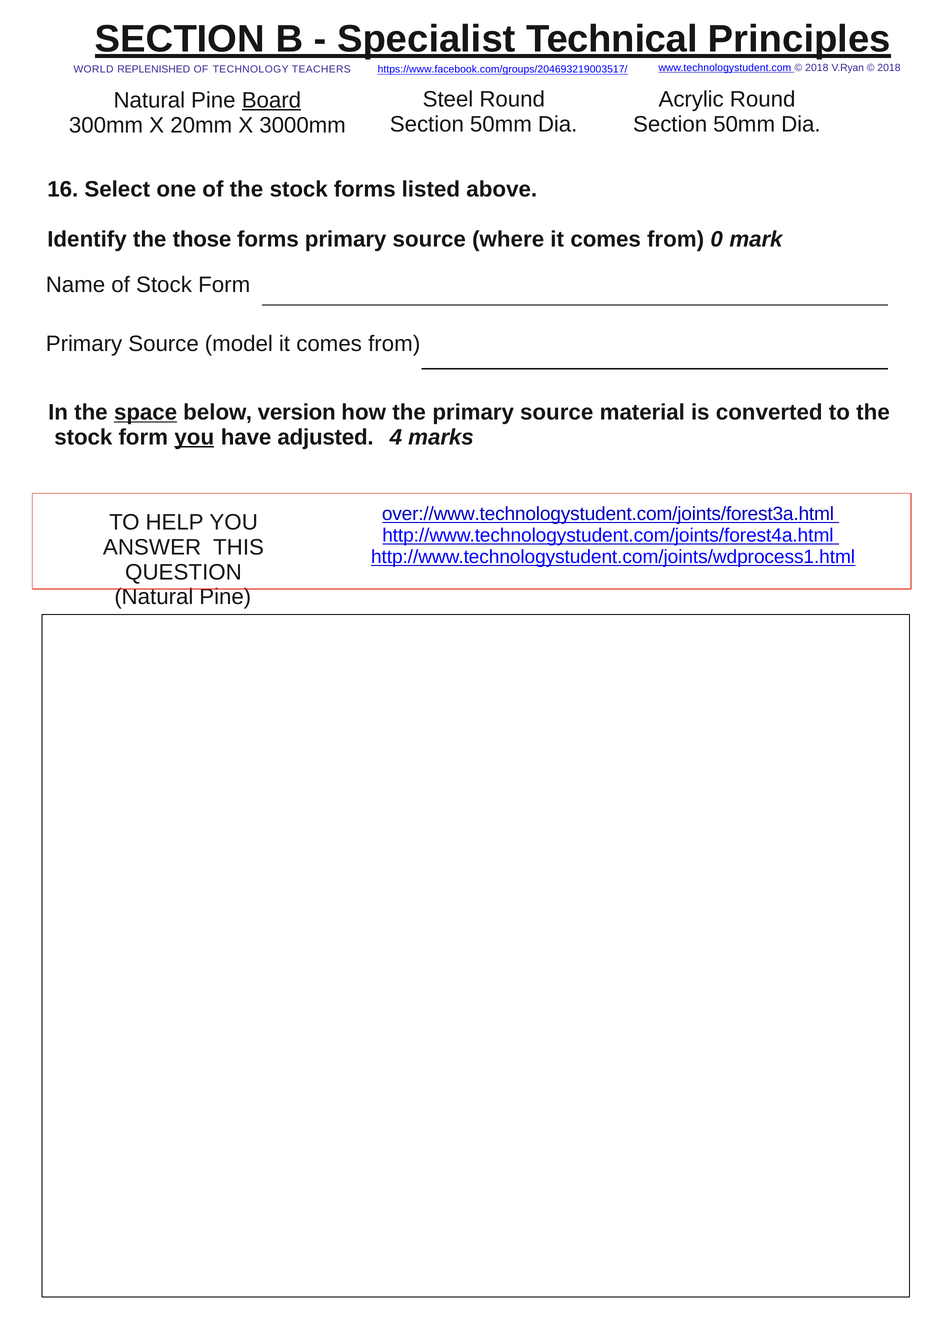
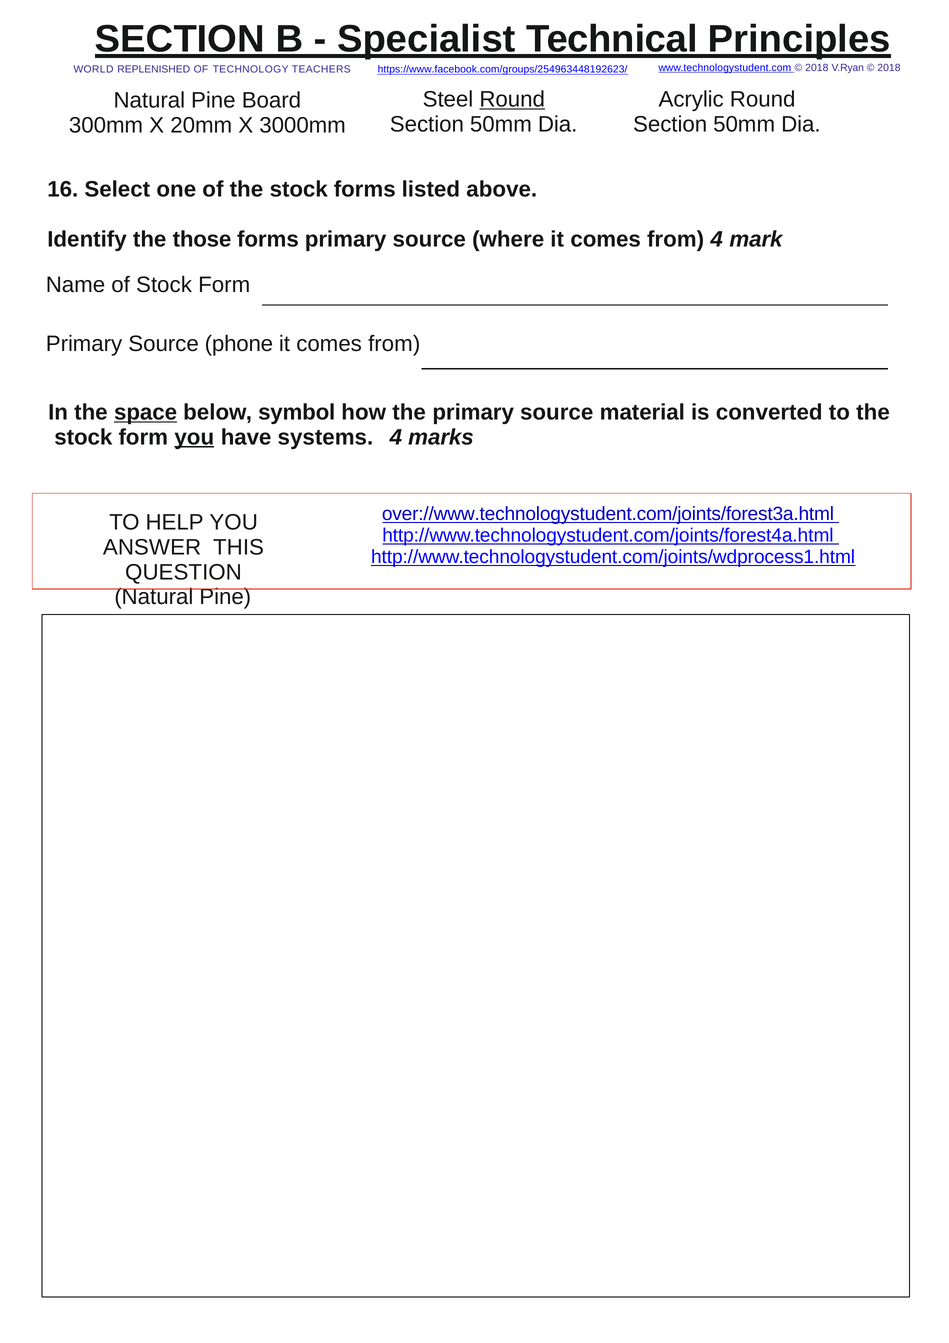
https://www.facebook.com/groups/204693219003517/: https://www.facebook.com/groups/204693219003517/ -> https://www.facebook.com/groups/254963448192623/
Round at (512, 99) underline: none -> present
Board underline: present -> none
from 0: 0 -> 4
model: model -> phone
version: version -> symbol
adjusted: adjusted -> systems
